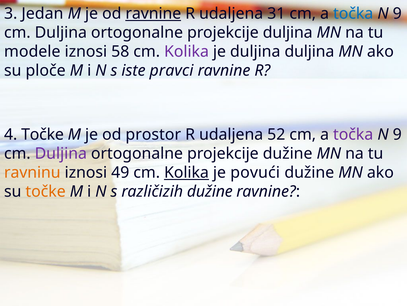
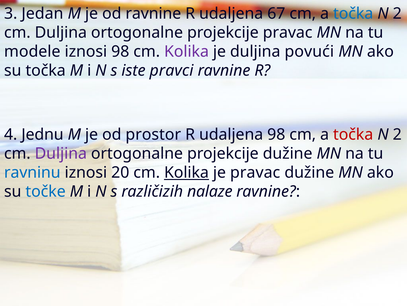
ravnine at (153, 14) underline: present -> none
31: 31 -> 67
9 at (397, 14): 9 -> 2
projekcije duljina: duljina -> pravac
iznosi 58: 58 -> 98
duljina duljina: duljina -> povući
su ploče: ploče -> točka
4 Točke: Točke -> Jednu
udaljena 52: 52 -> 98
točka at (353, 134) colour: purple -> red
9 at (397, 134): 9 -> 2
ravninu colour: orange -> blue
49: 49 -> 20
je povući: povući -> pravac
točke at (46, 191) colour: orange -> blue
različizih dužine: dužine -> nalaze
